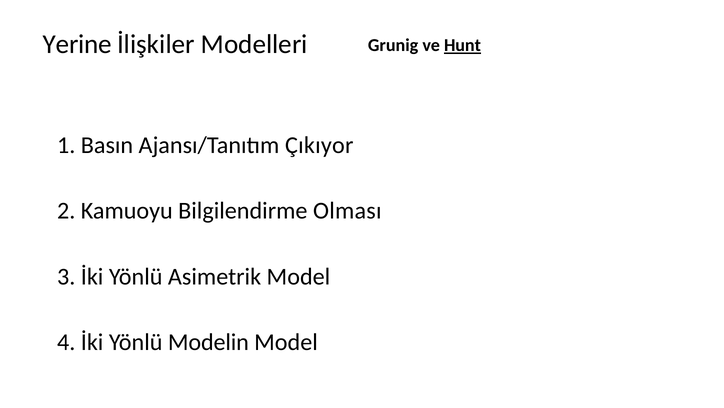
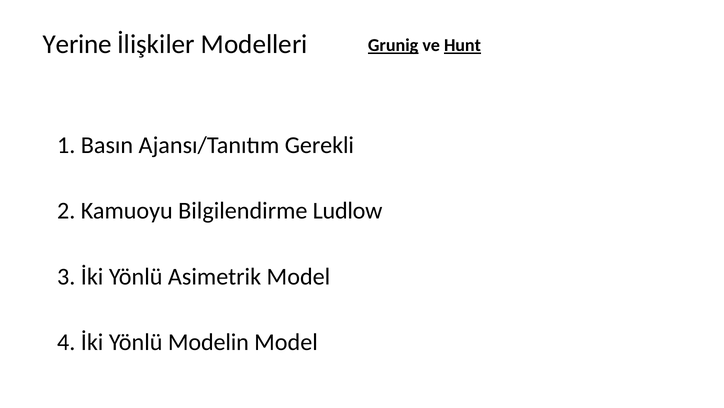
Grunig underline: none -> present
Çıkıyor: Çıkıyor -> Gerekli
Olması: Olması -> Ludlow
